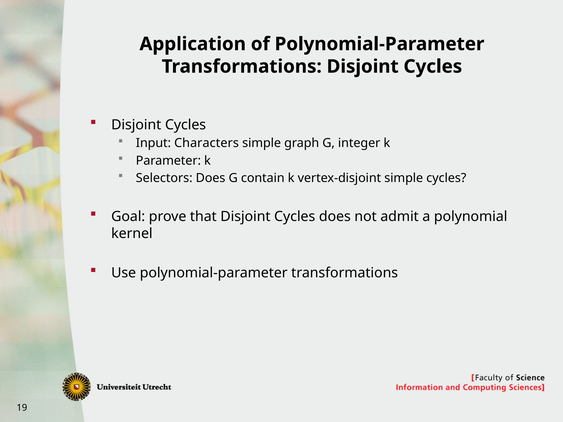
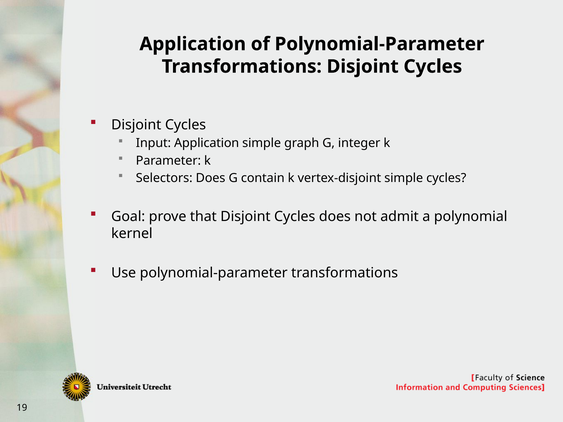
Input Characters: Characters -> Application
